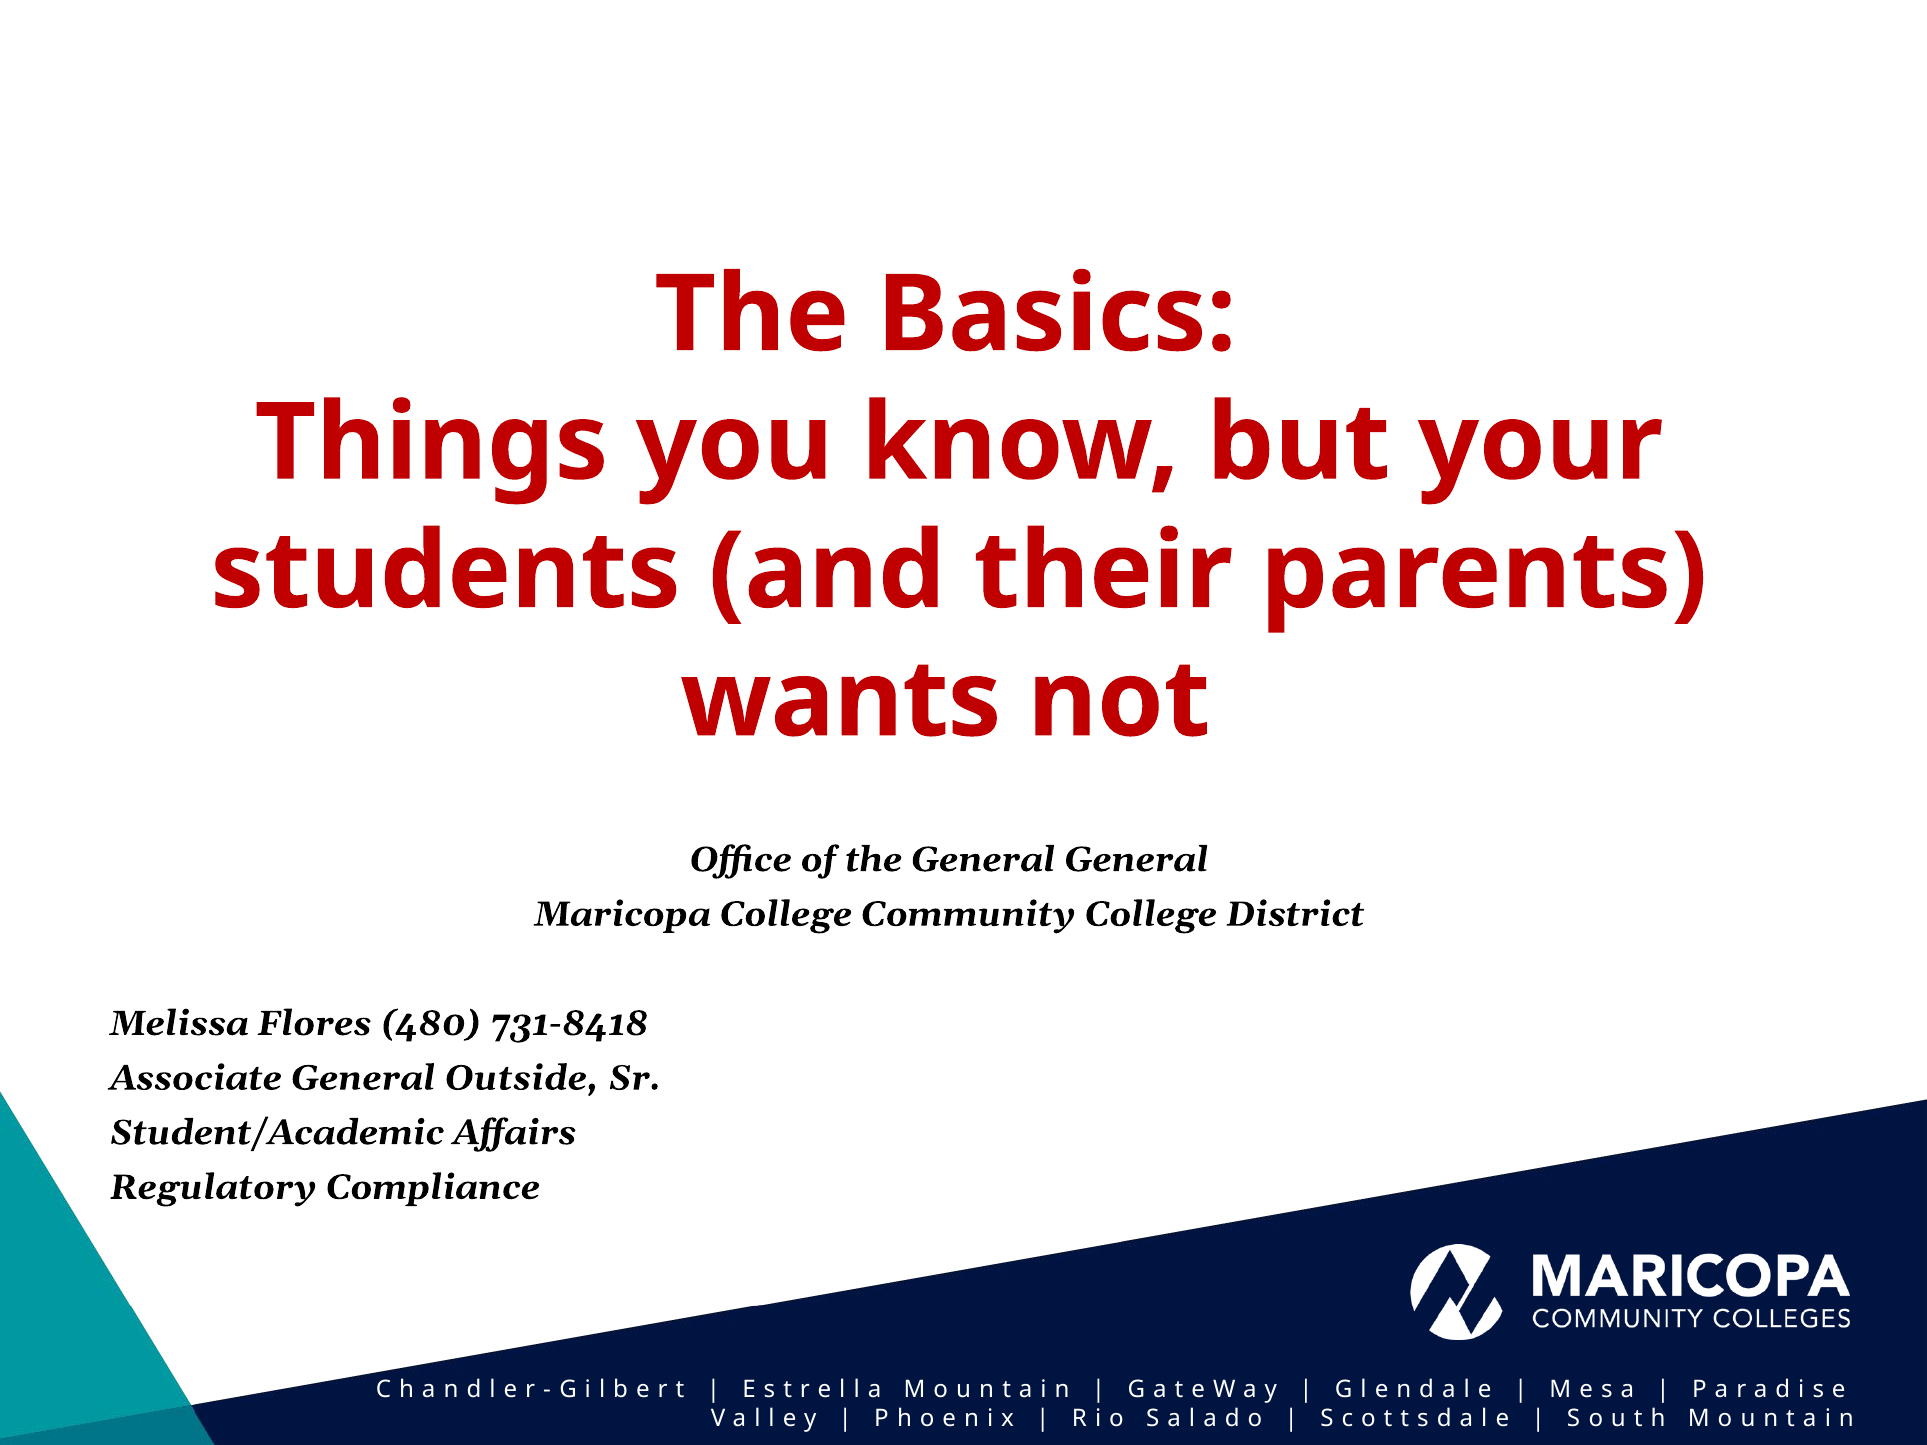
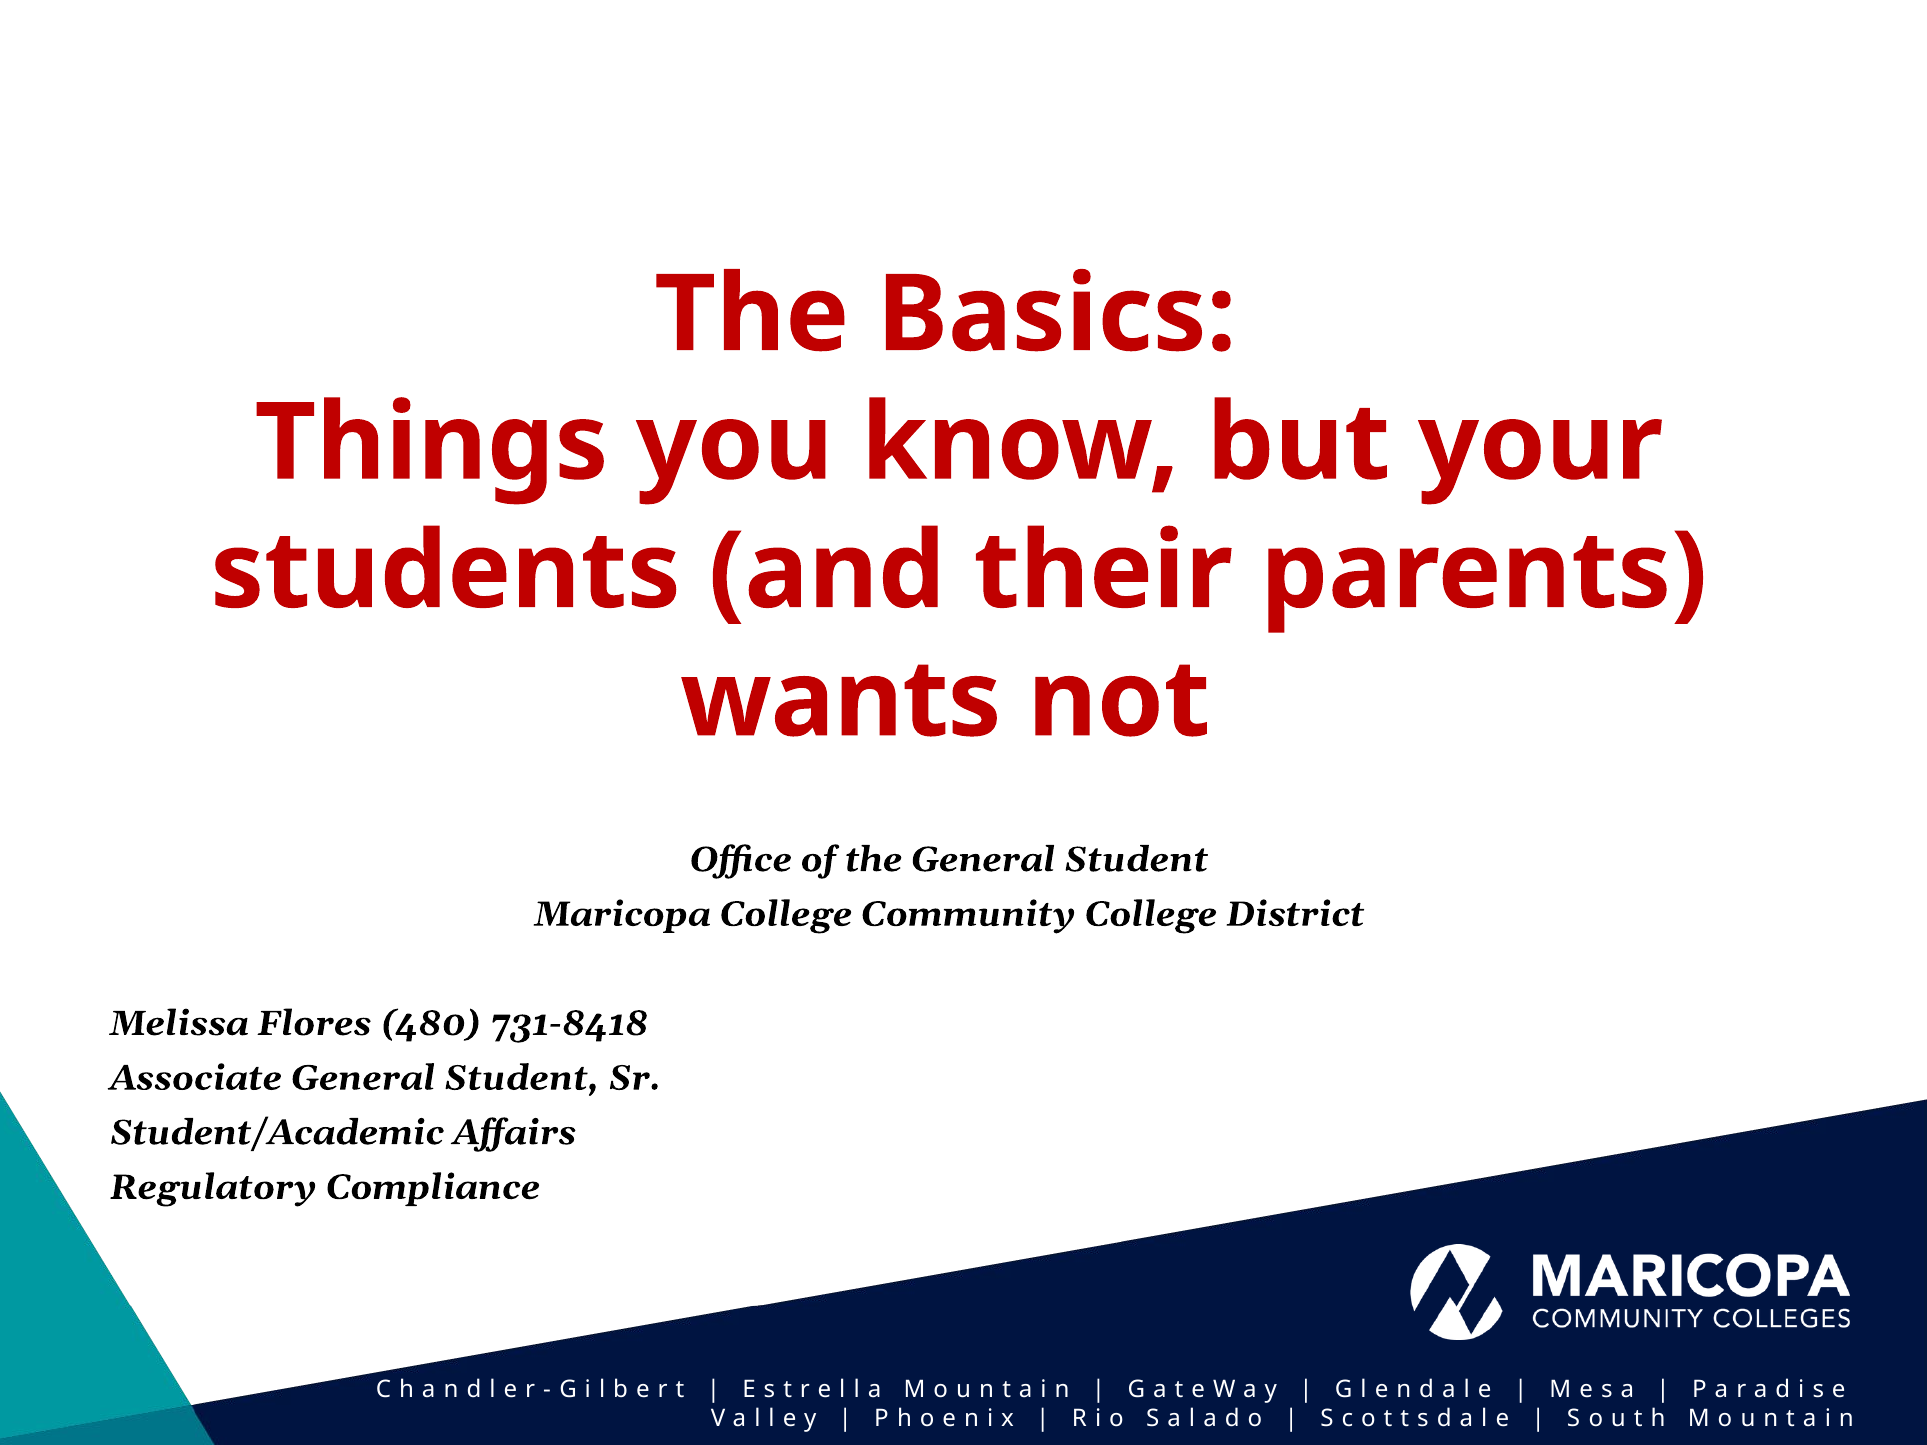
the General General: General -> Student
Associate General Outside: Outside -> Student
